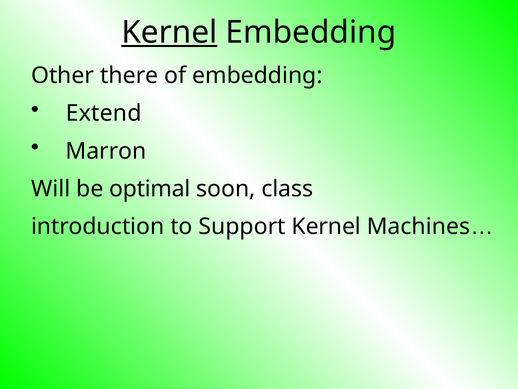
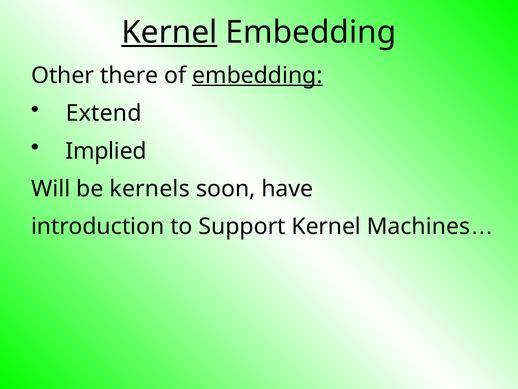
embedding at (257, 75) underline: none -> present
Marron: Marron -> Implied
optimal: optimal -> kernels
class: class -> have
